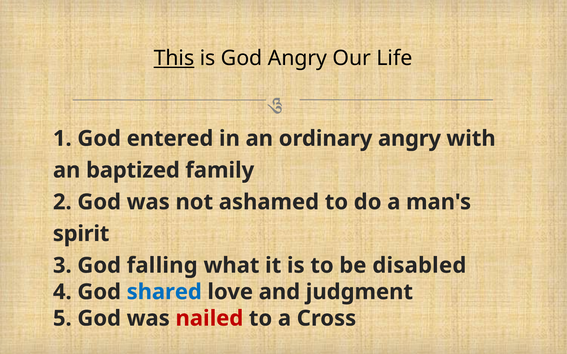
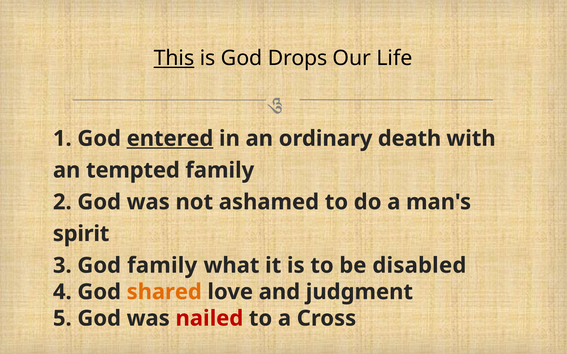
God Angry: Angry -> Drops
entered underline: none -> present
ordinary angry: angry -> death
baptized: baptized -> tempted
God falling: falling -> family
shared colour: blue -> orange
